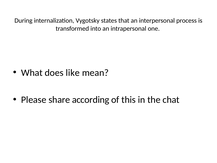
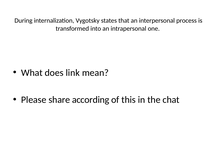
like: like -> link
